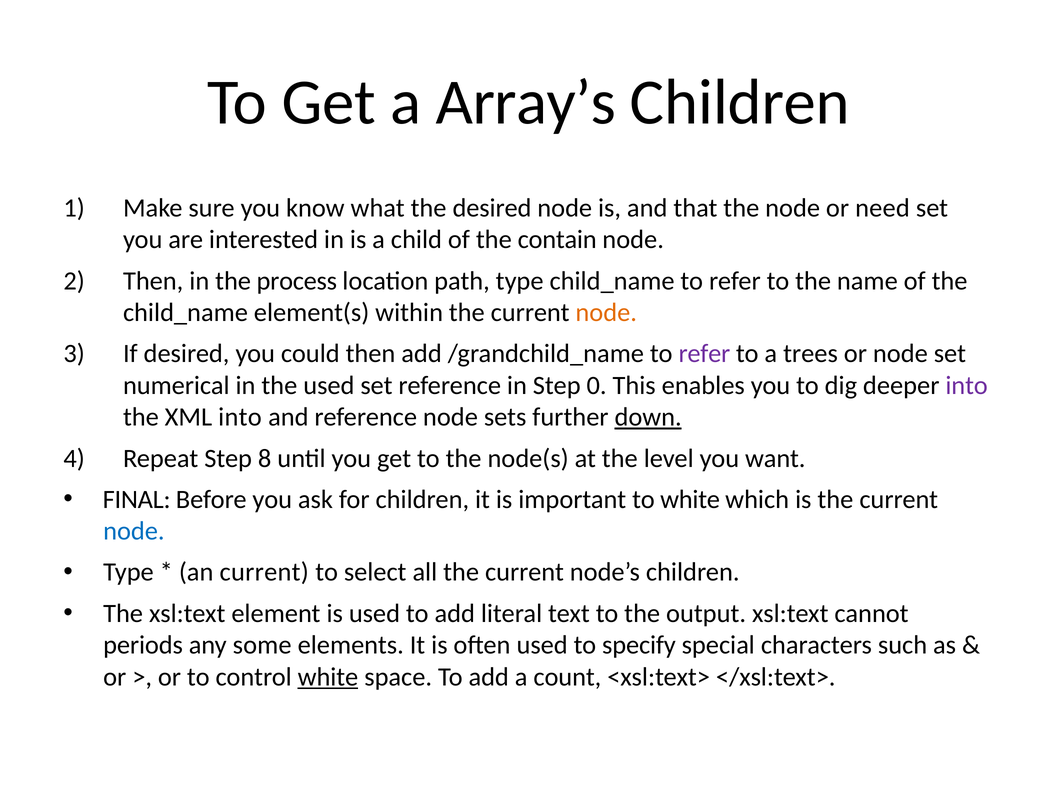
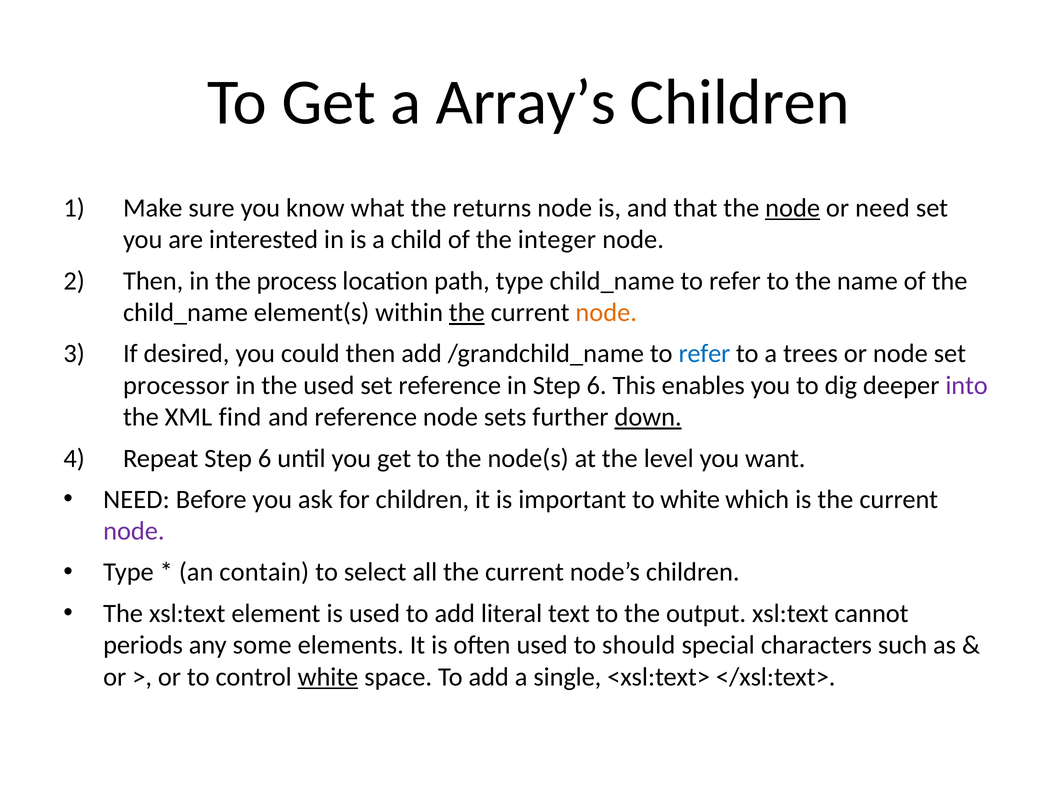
the desired: desired -> returns
node at (793, 208) underline: none -> present
contain: contain -> integer
the at (467, 313) underline: none -> present
refer at (704, 354) colour: purple -> blue
numerical: numerical -> processor
in Step 0: 0 -> 6
XML into: into -> find
Repeat Step 8: 8 -> 6
FINAL at (137, 500): FINAL -> NEED
node at (134, 531) colour: blue -> purple
an current: current -> contain
specify: specify -> should
count: count -> single
